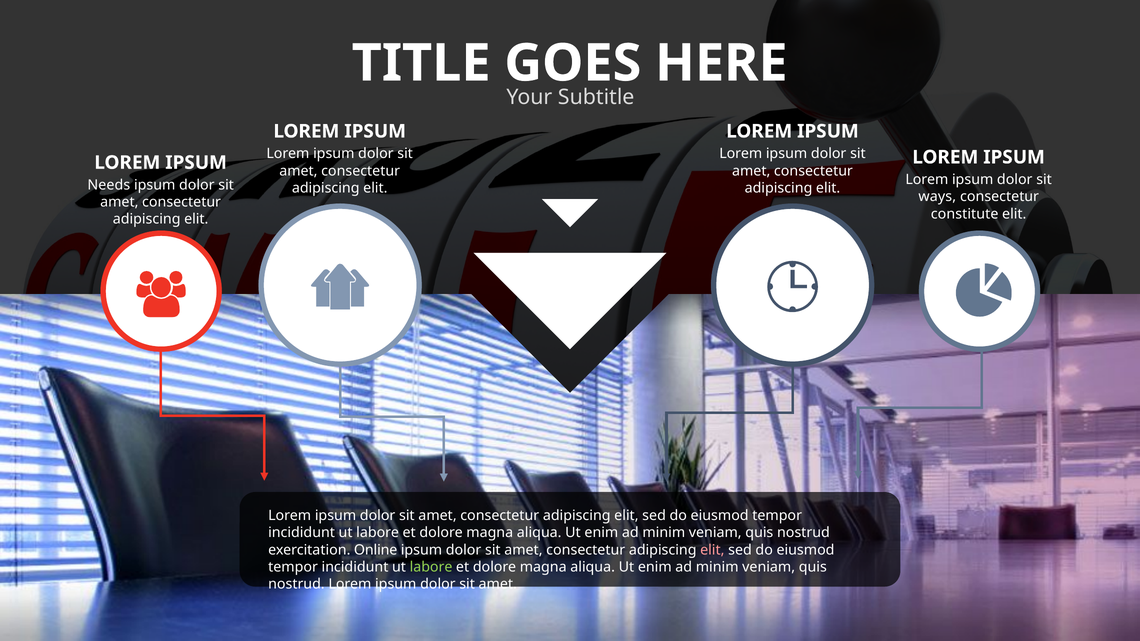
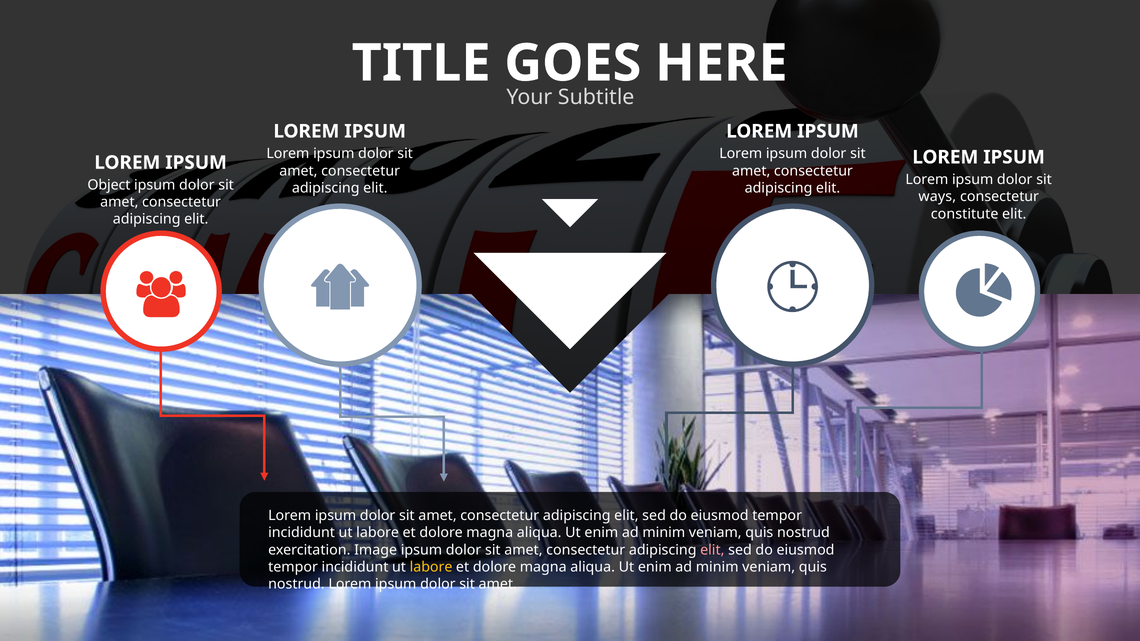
Needs: Needs -> Object
Online: Online -> Image
labore at (431, 567) colour: light green -> yellow
